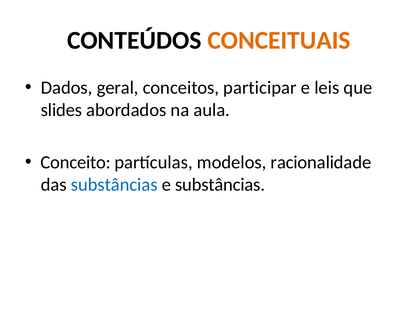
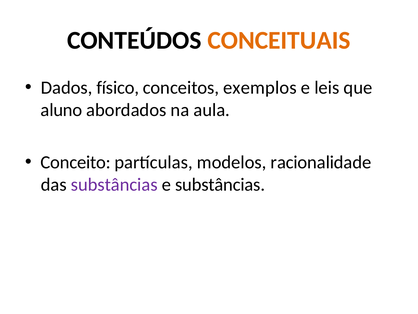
geral: geral -> físico
participar: participar -> exemplos
slides: slides -> aluno
substâncias at (114, 184) colour: blue -> purple
